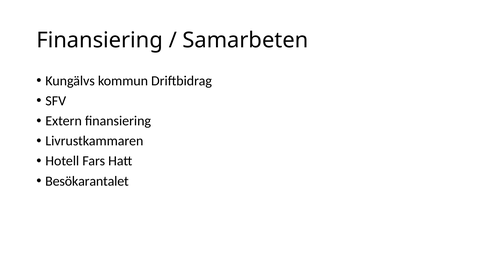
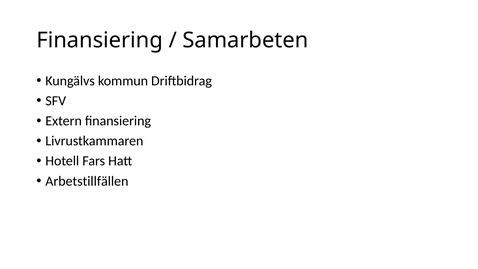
Besökarantalet: Besökarantalet -> Arbetstillfällen
